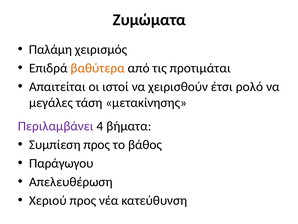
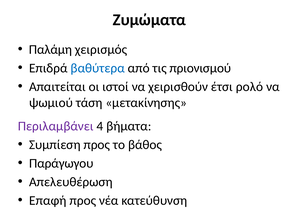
βαθύτερα colour: orange -> blue
προτιμάται: προτιμάται -> πριονισμού
μεγάλες: μεγάλες -> ψωμιού
Χεριού: Χεριού -> Επαφή
